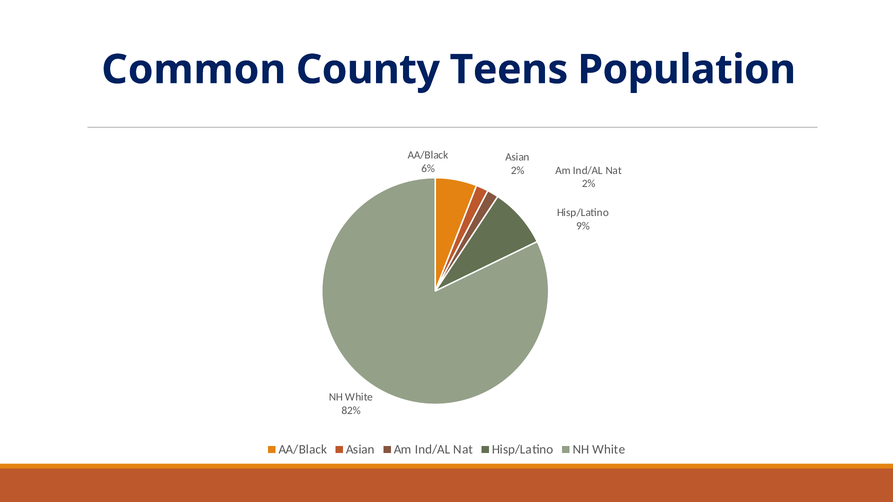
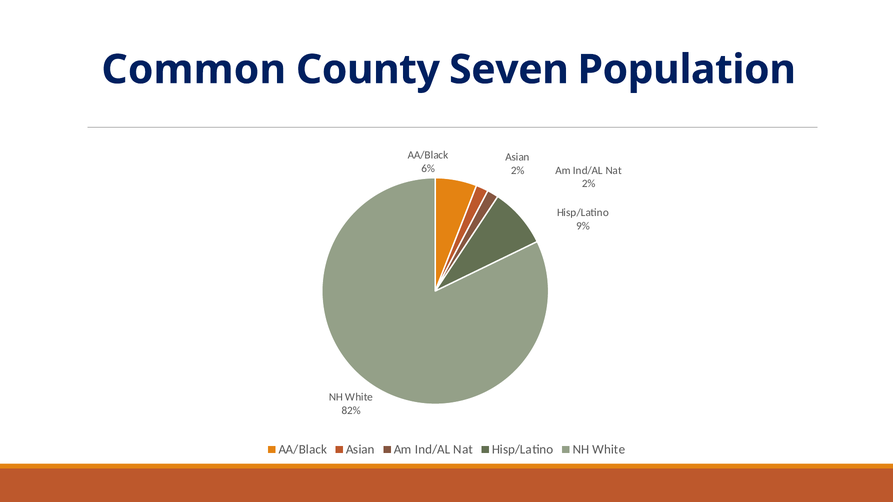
Teens: Teens -> Seven
